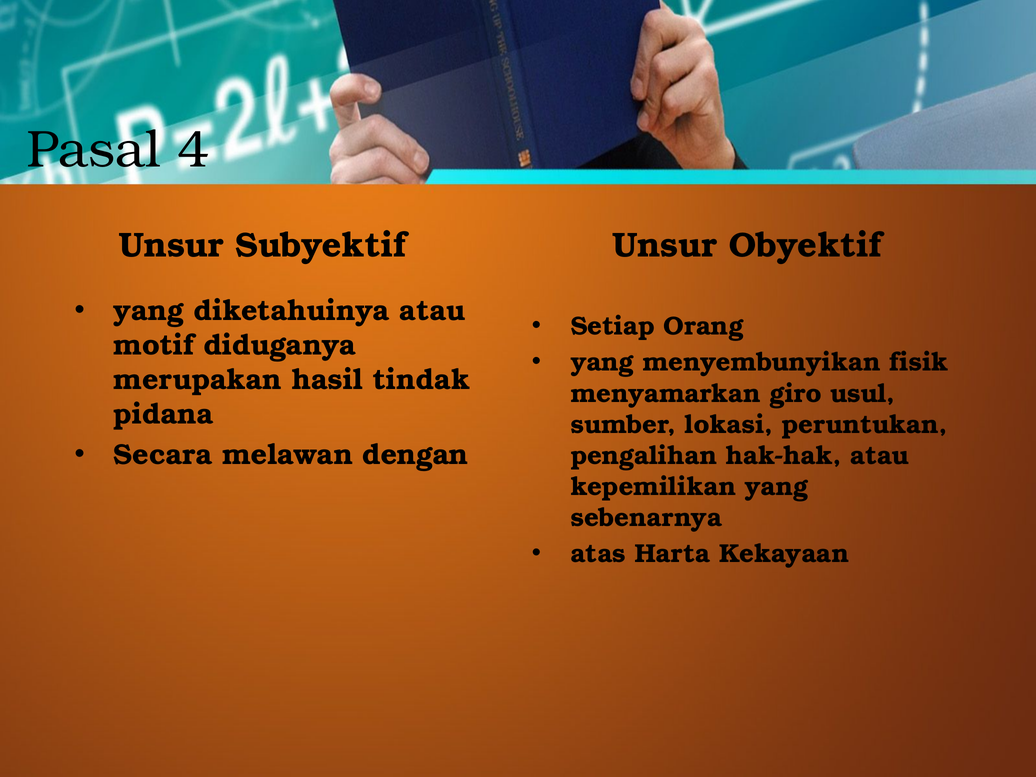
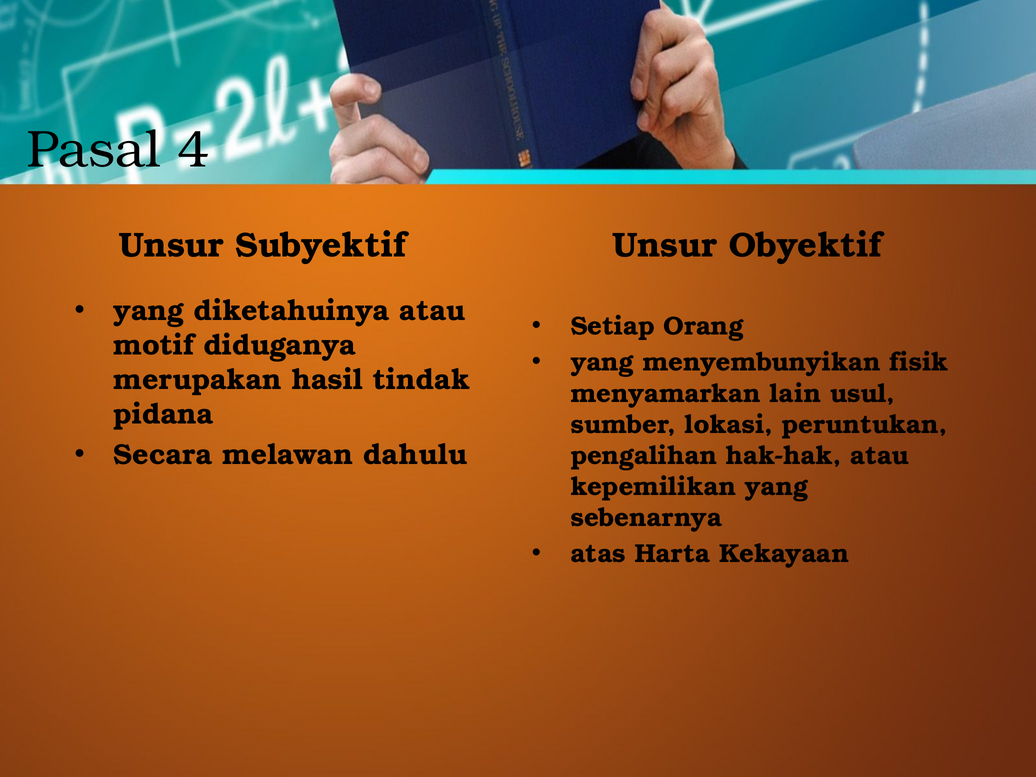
giro: giro -> lain
dengan: dengan -> dahulu
